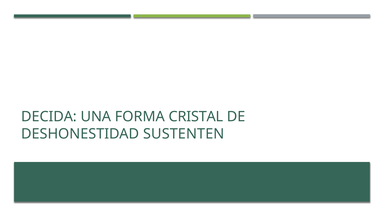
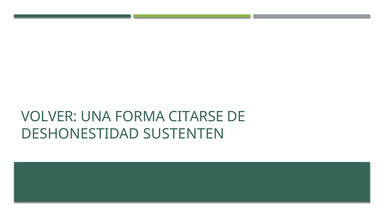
DECIDA: DECIDA -> VOLVER
CRISTAL: CRISTAL -> CITARSE
